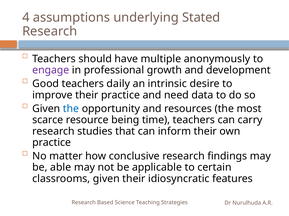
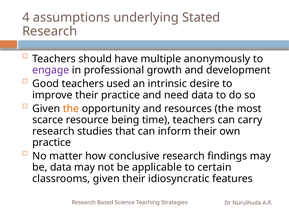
daily: daily -> used
the at (71, 109) colour: blue -> orange
be able: able -> data
